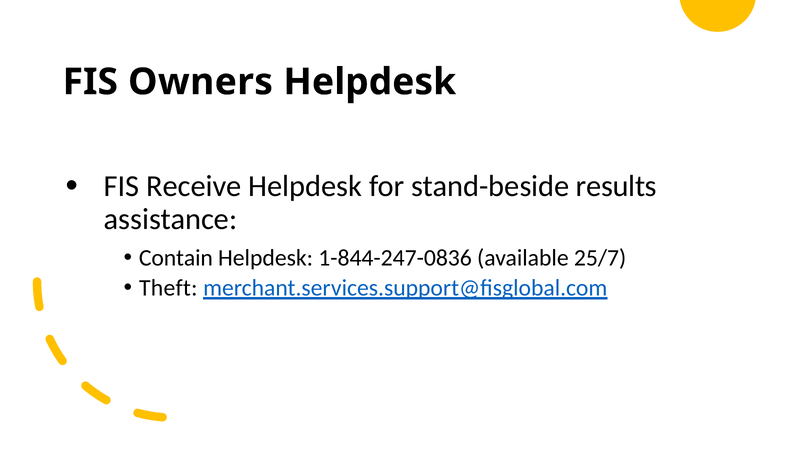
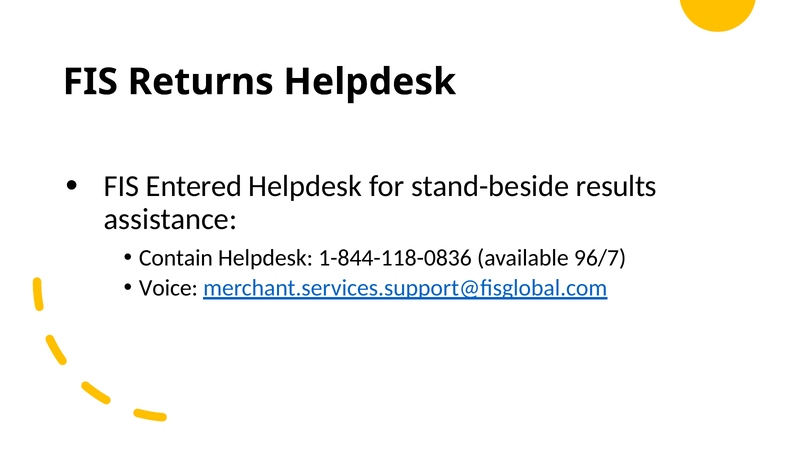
Owners: Owners -> Returns
Receive: Receive -> Entered
1-844-247-0836: 1-844-247-0836 -> 1-844-118-0836
25/7: 25/7 -> 96/7
Theft: Theft -> Voice
